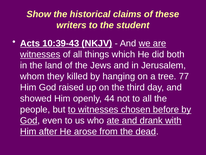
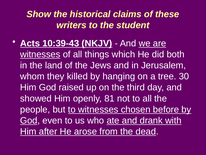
77: 77 -> 30
44: 44 -> 81
